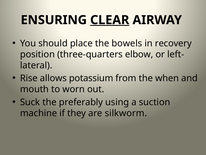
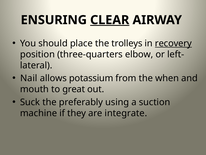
bowels: bowels -> trolleys
recovery underline: none -> present
Rise: Rise -> Nail
worn: worn -> great
silkworm: silkworm -> integrate
